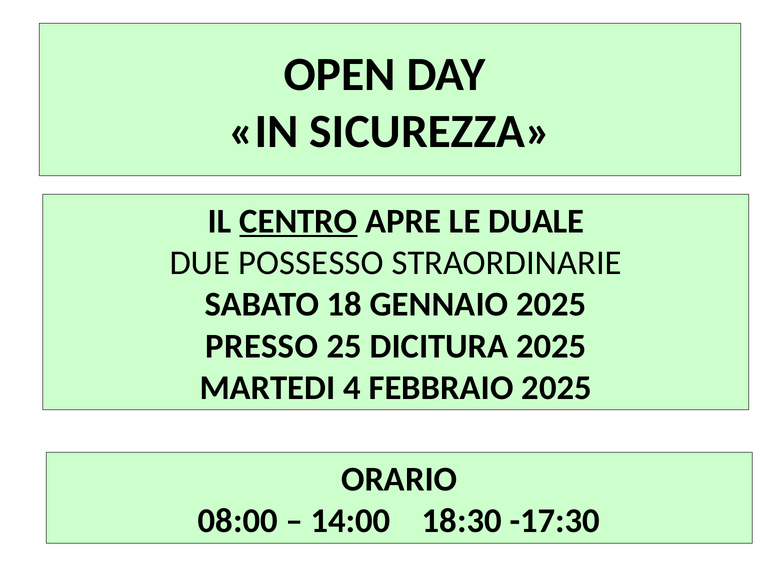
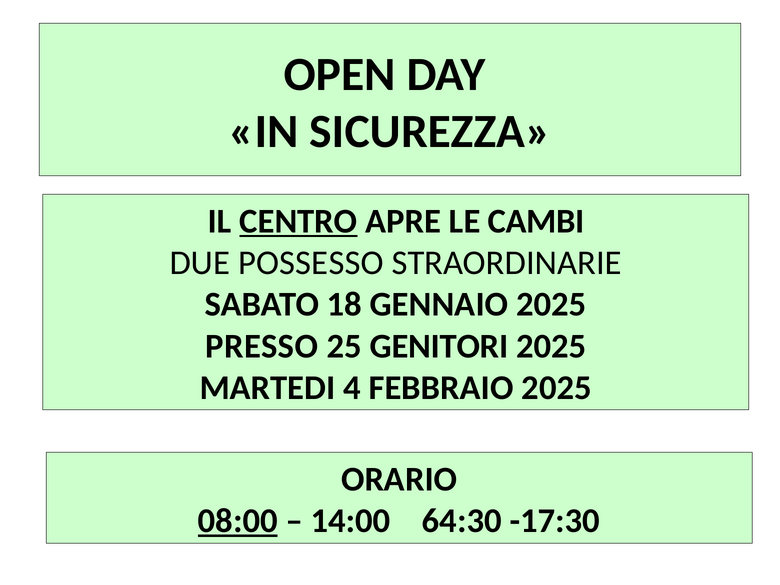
DUALE: DUALE -> CAMBI
DICITURA: DICITURA -> GENITORI
08:00 underline: none -> present
18:30: 18:30 -> 64:30
